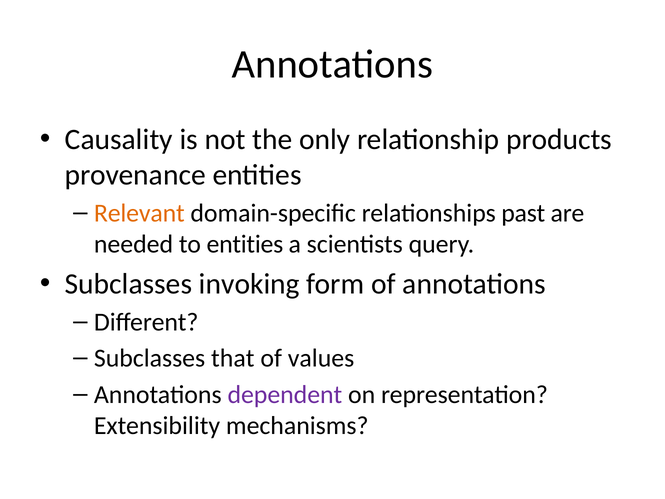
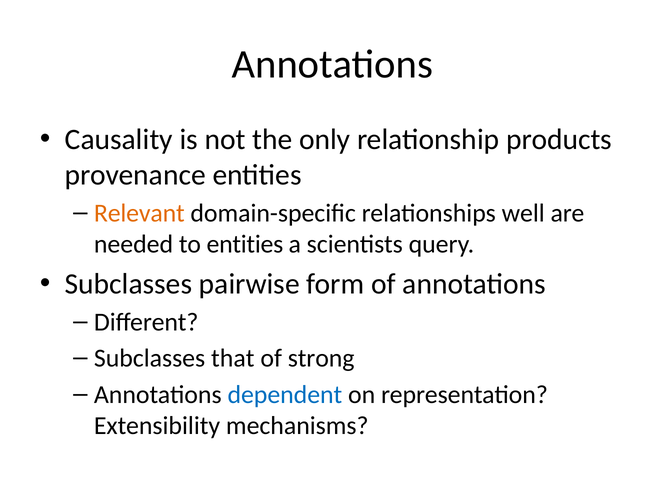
past: past -> well
invoking: invoking -> pairwise
values: values -> strong
dependent colour: purple -> blue
